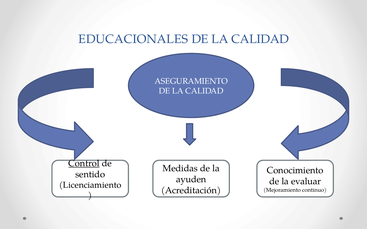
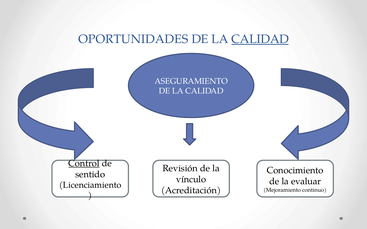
EDUCACIONALES: EDUCACIONALES -> OPORTUNIDADES
CALIDAD at (260, 39) underline: none -> present
Medidas: Medidas -> Revisión
ayuden: ayuden -> vínculo
